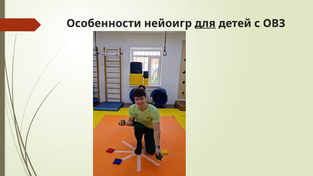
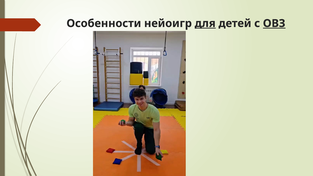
ОВЗ underline: none -> present
